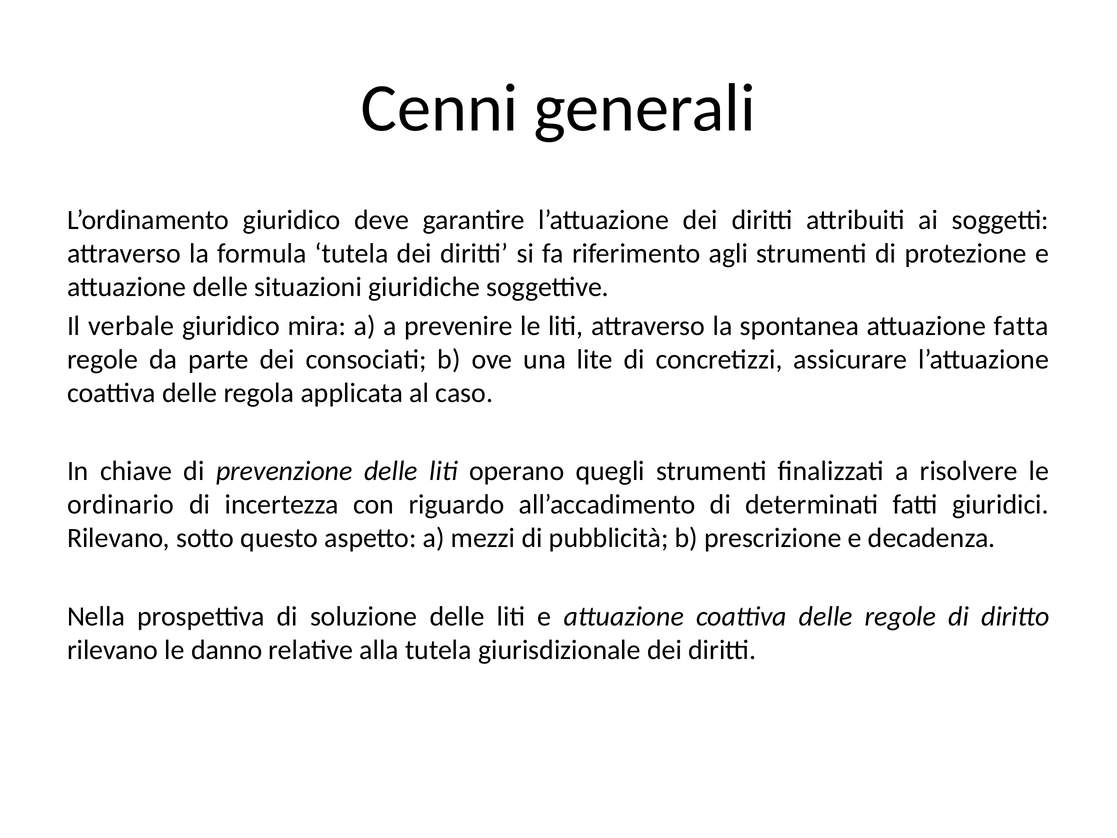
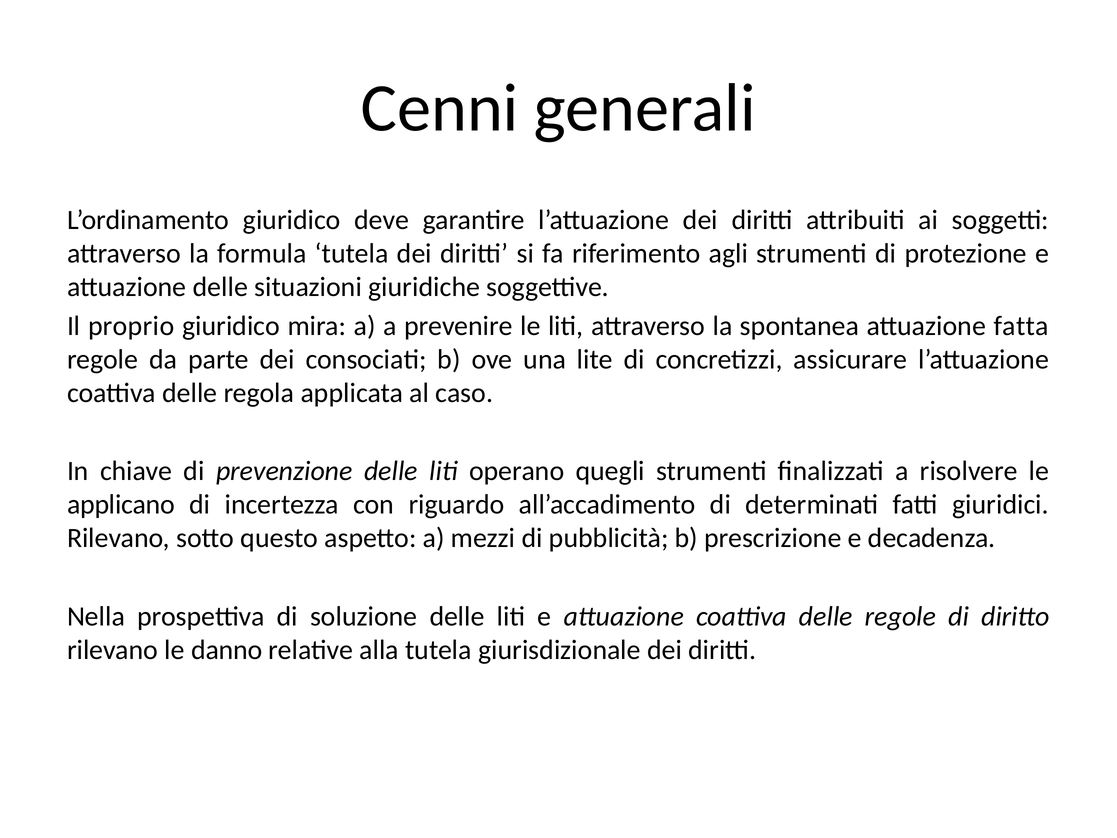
verbale: verbale -> proprio
ordinario: ordinario -> applicano
